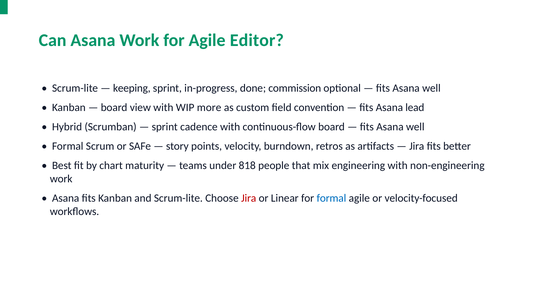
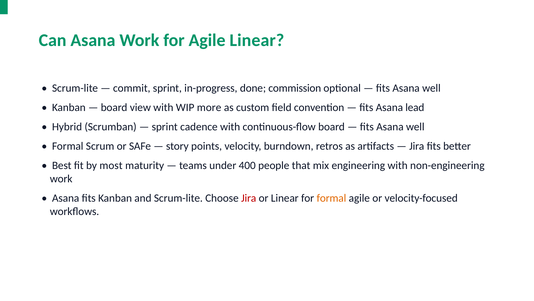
Agile Editor: Editor -> Linear
keeping: keeping -> commit
chart: chart -> most
818: 818 -> 400
formal at (331, 198) colour: blue -> orange
